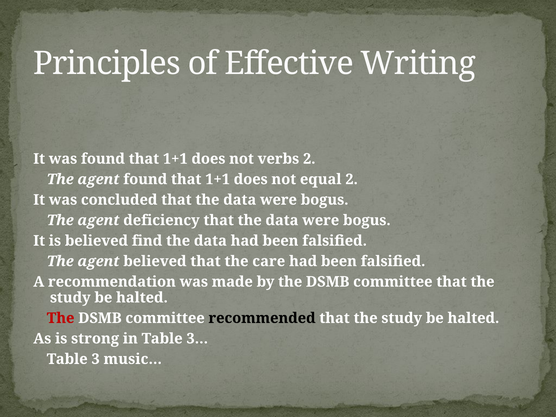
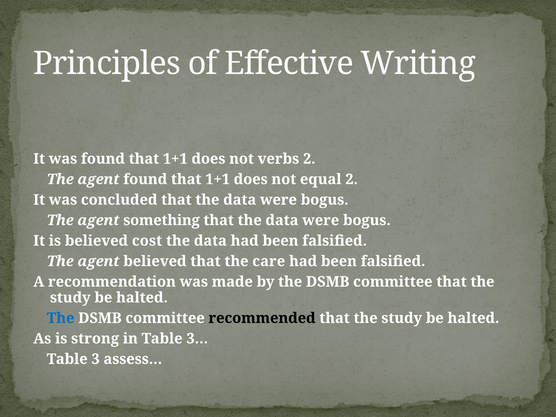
deficiency: deficiency -> something
find: find -> cost
The at (61, 318) colour: red -> blue
music…: music… -> assess…
